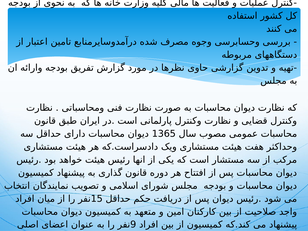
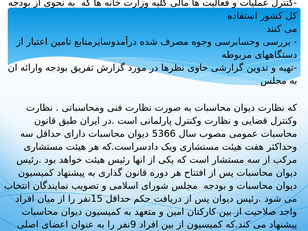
1365: 1365 -> 5366
